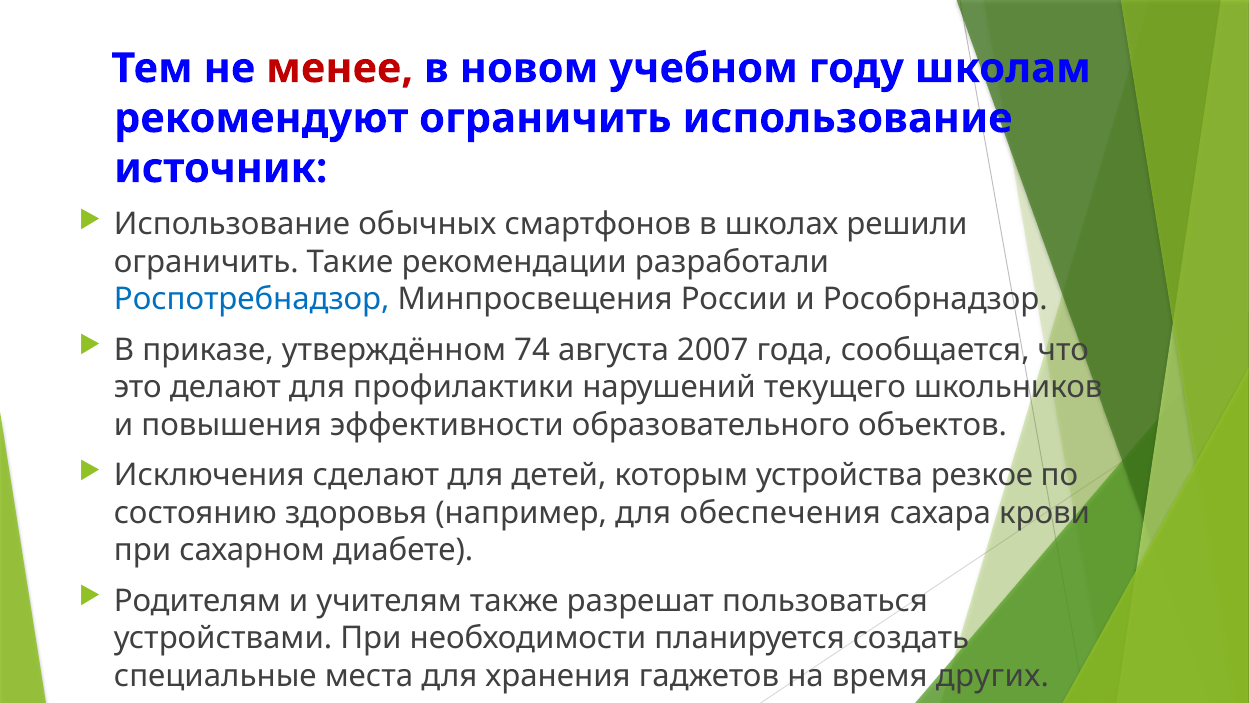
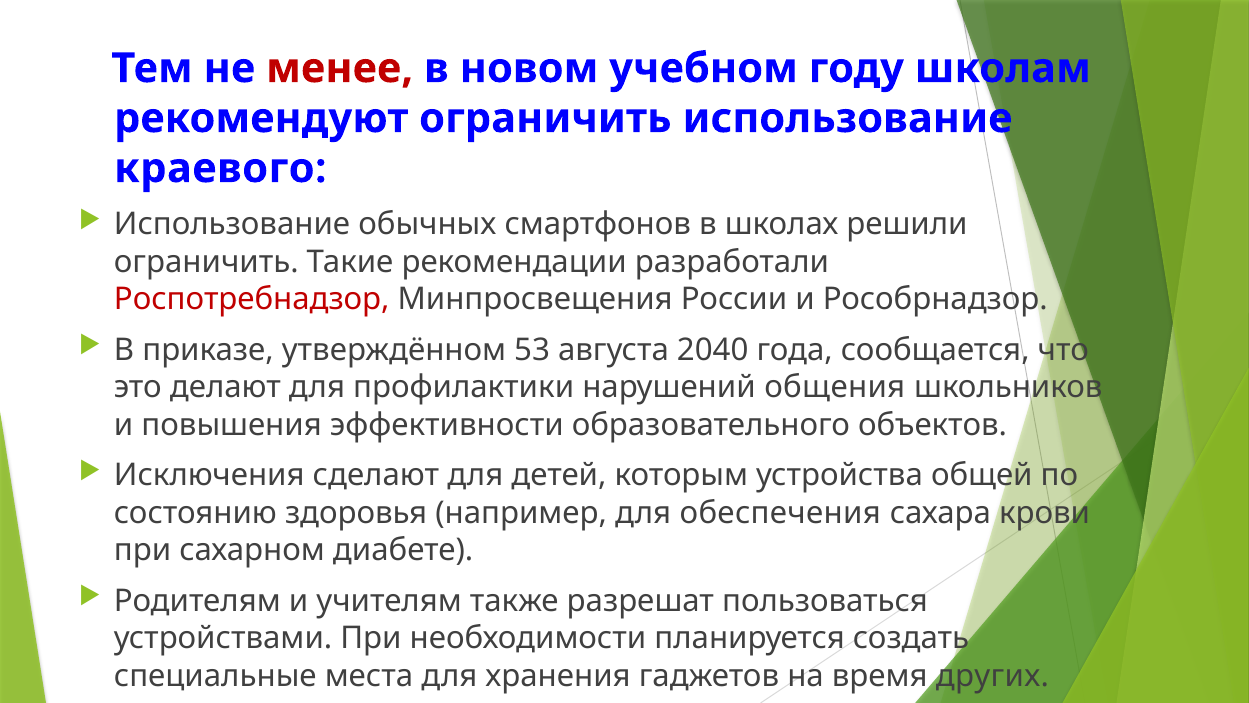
источник: источник -> краевого
Роспотребнадзор colour: blue -> red
74: 74 -> 53
2007: 2007 -> 2040
текущего: текущего -> общения
резкое: резкое -> общей
